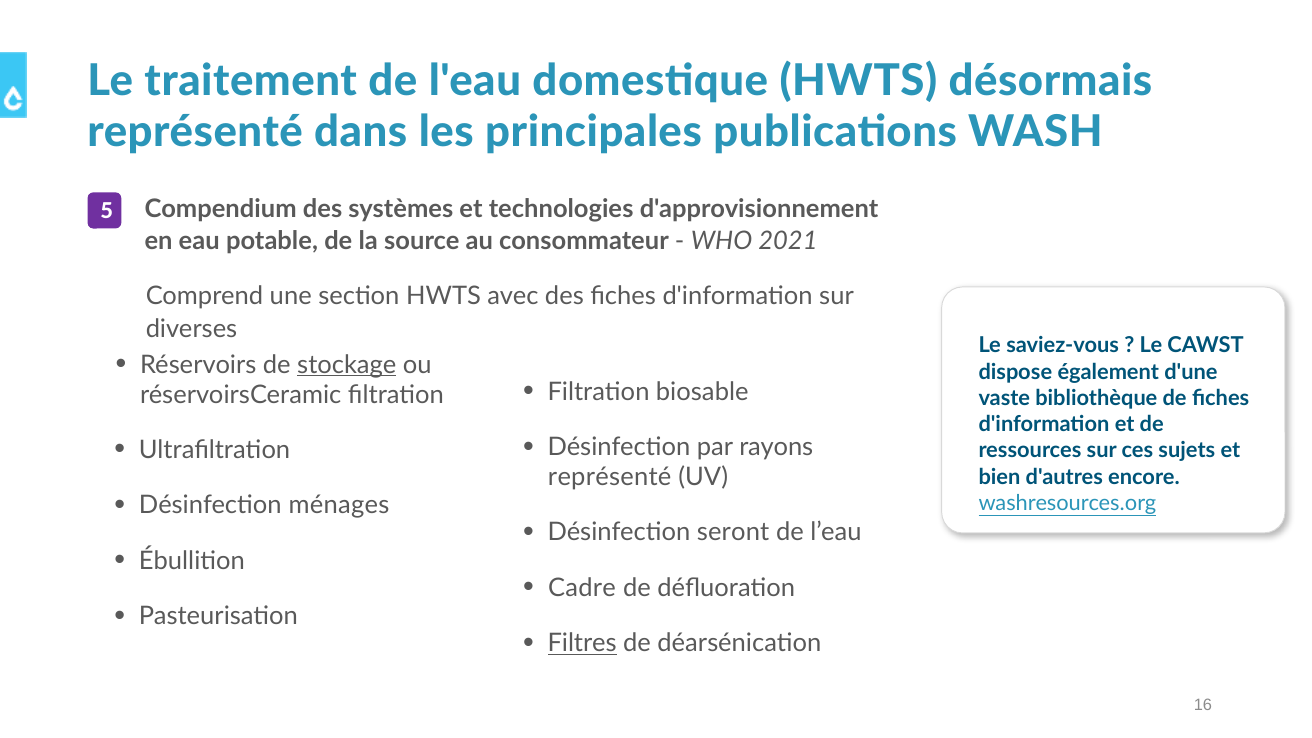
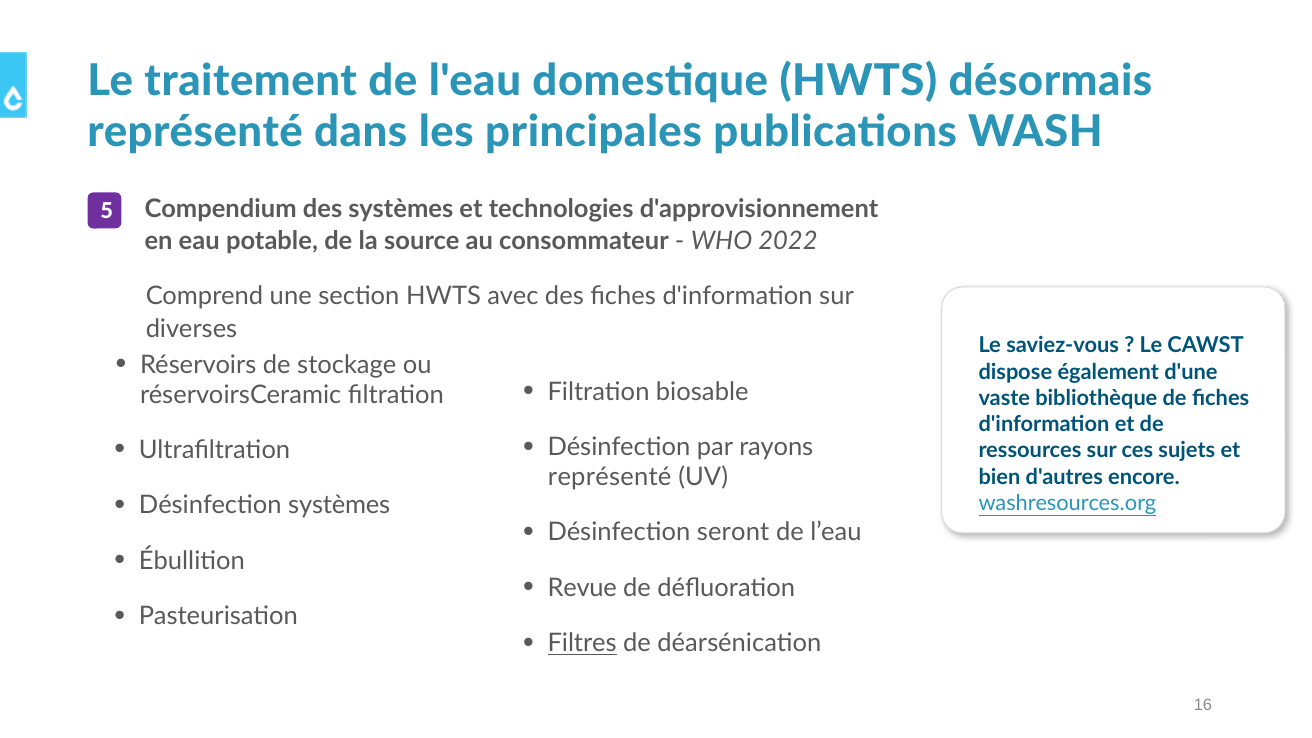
2021: 2021 -> 2022
stockage underline: present -> none
Désinfection ménages: ménages -> systèmes
Cadre: Cadre -> Revue
